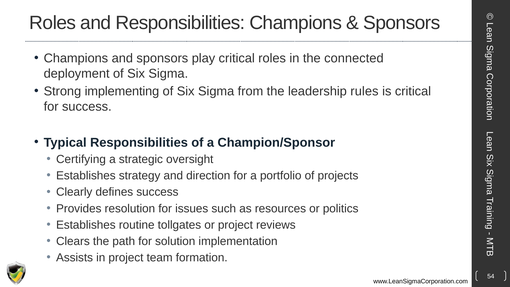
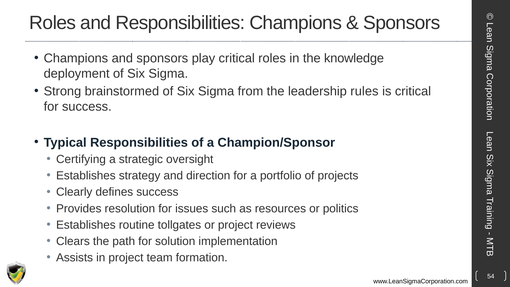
connected: connected -> knowledge
implementing: implementing -> brainstormed
